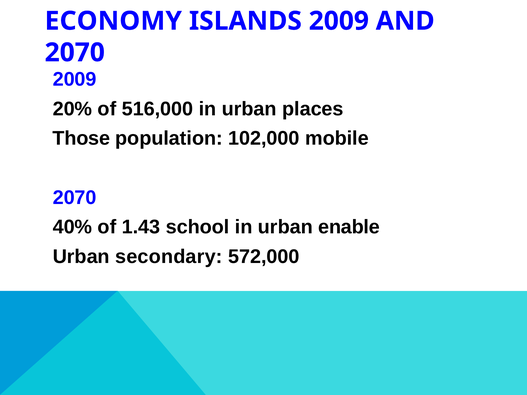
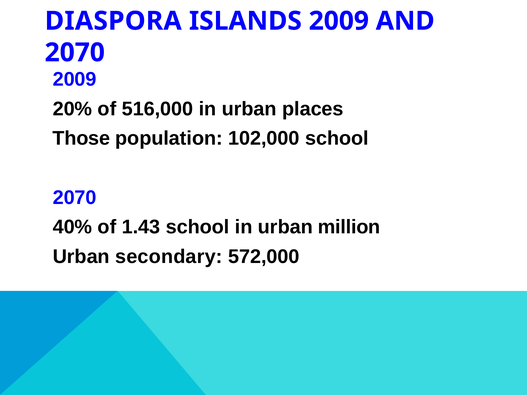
ECONOMY: ECONOMY -> DIASPORA
102,000 mobile: mobile -> school
enable: enable -> million
